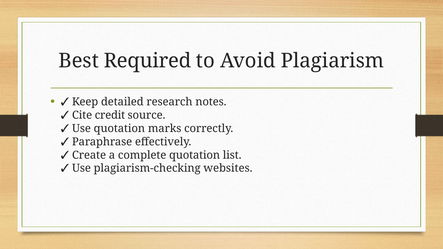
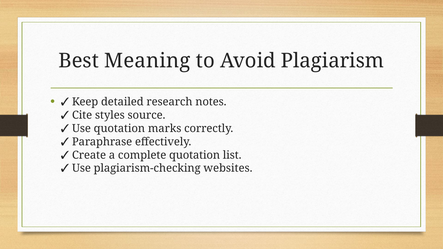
Required: Required -> Meaning
credit: credit -> styles
